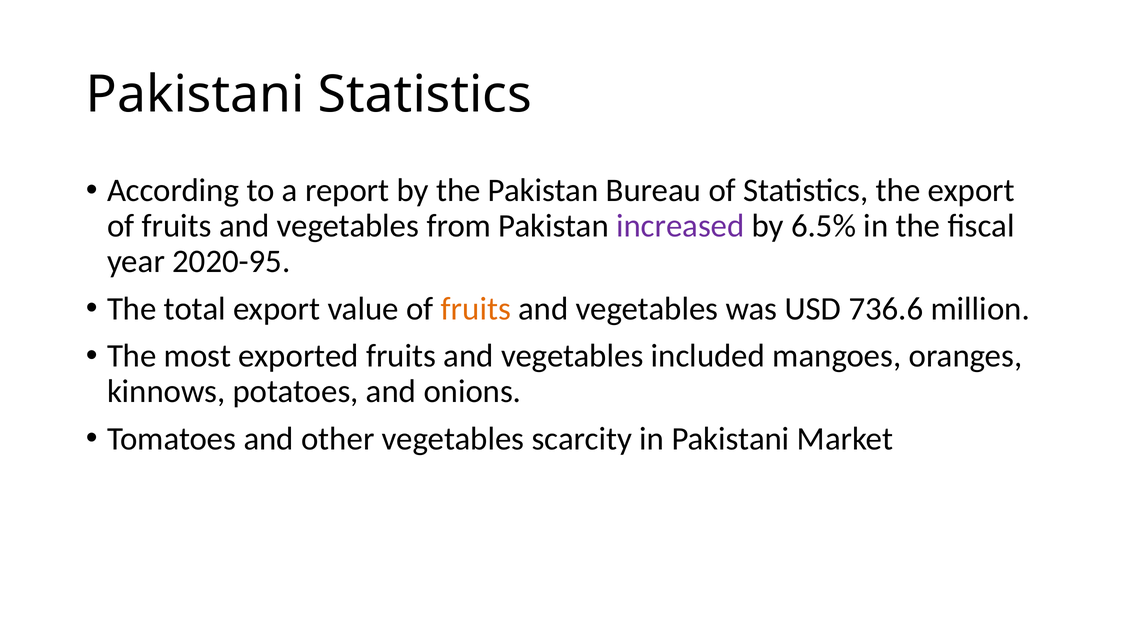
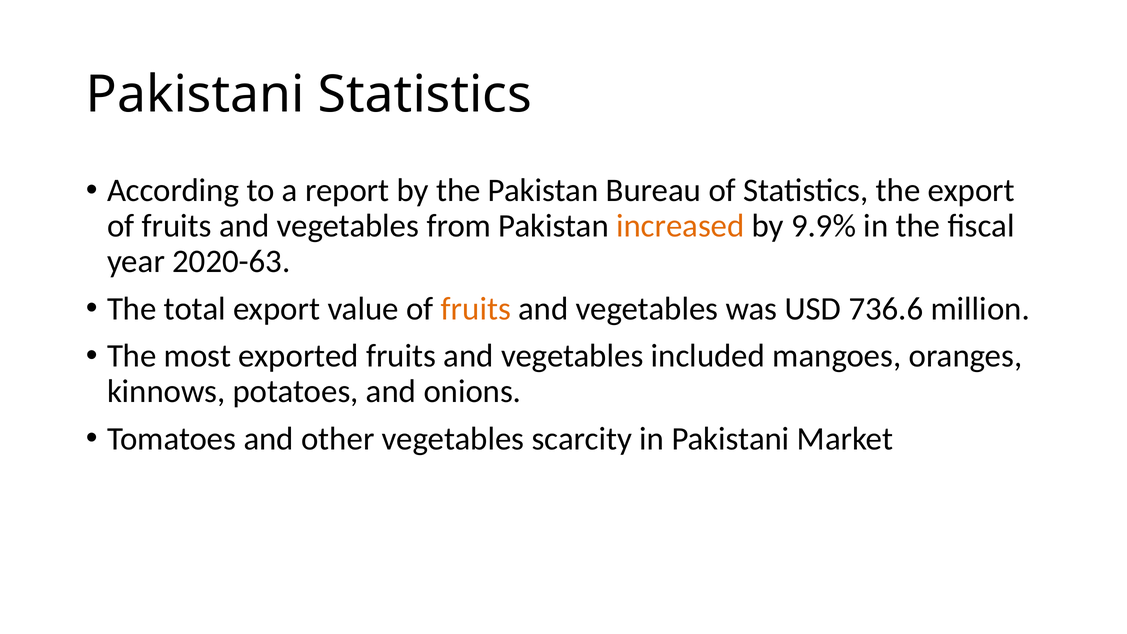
increased colour: purple -> orange
6.5%: 6.5% -> 9.9%
2020-95: 2020-95 -> 2020-63
